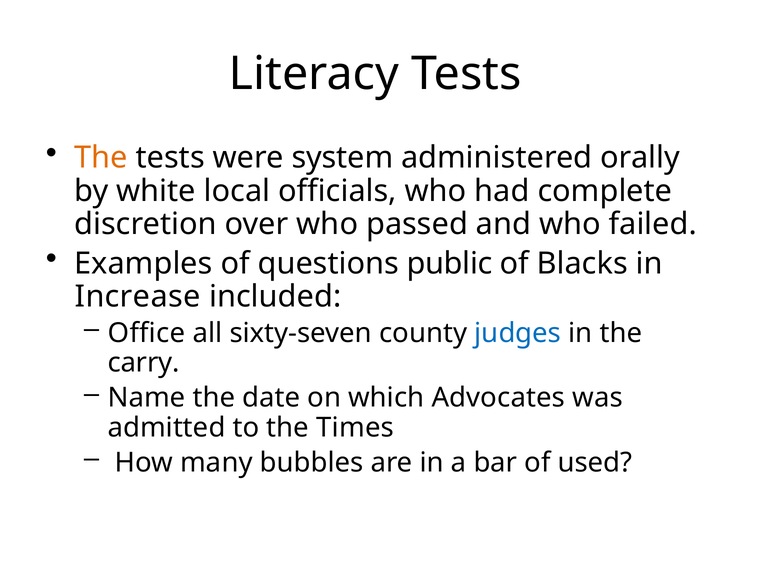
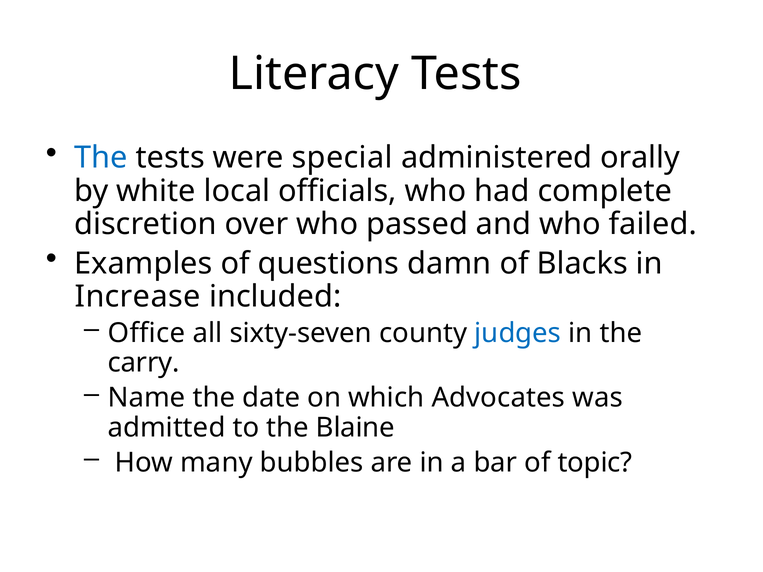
The at (101, 158) colour: orange -> blue
system: system -> special
public: public -> damn
Times: Times -> Blaine
used: used -> topic
